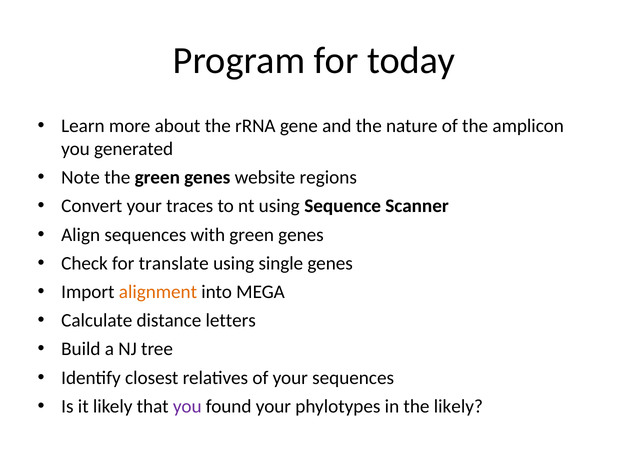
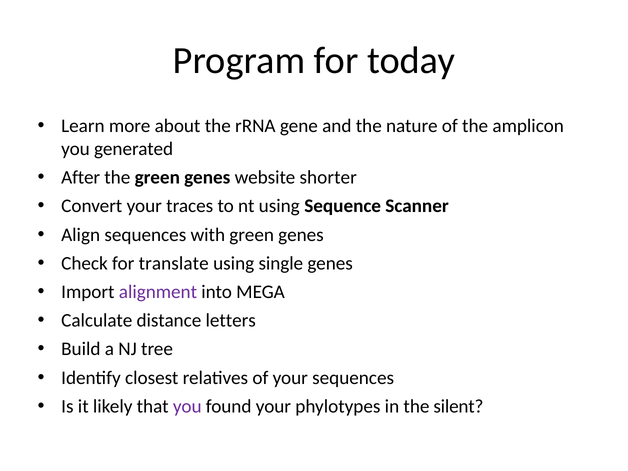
Note: Note -> After
regions: regions -> shorter
alignment colour: orange -> purple
the likely: likely -> silent
